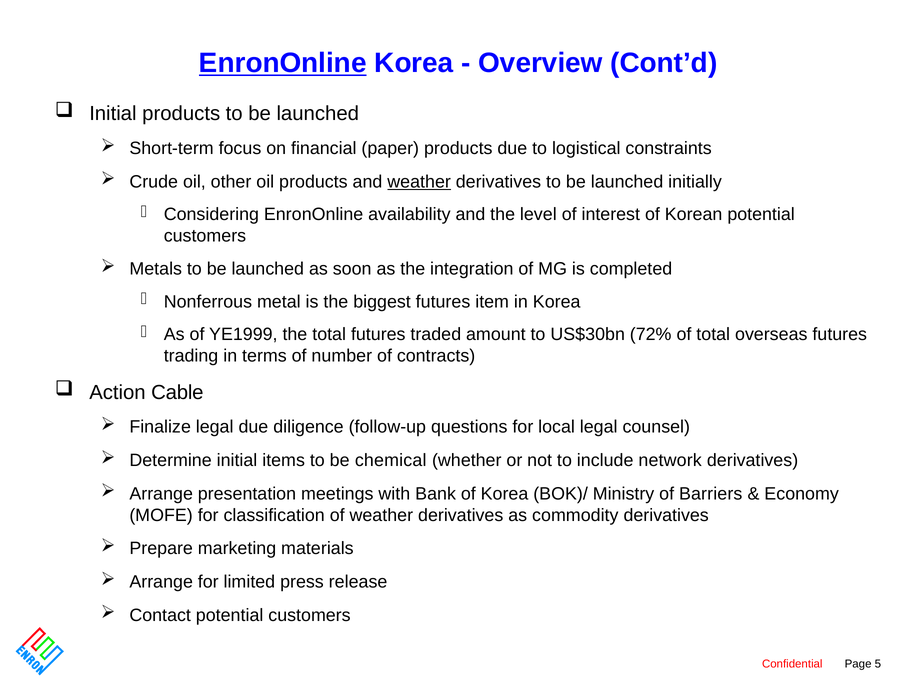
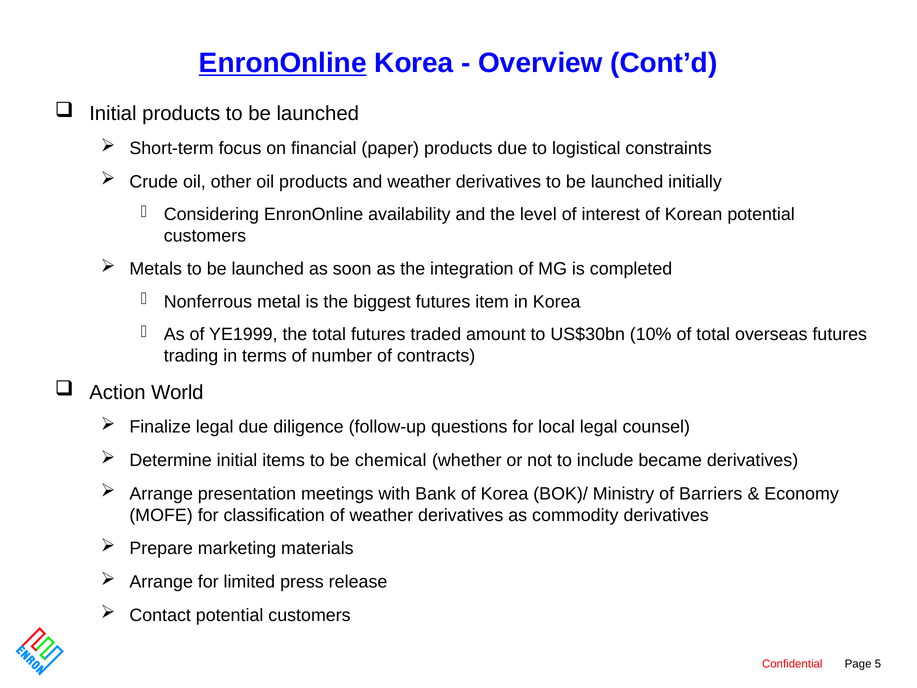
weather at (419, 182) underline: present -> none
72%: 72% -> 10%
Cable: Cable -> World
network: network -> became
